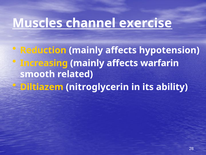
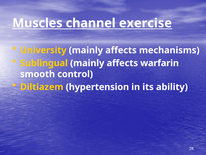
Reduction: Reduction -> University
hypotension: hypotension -> mechanisms
Increasing: Increasing -> Sublingual
related: related -> control
nitroglycerin: nitroglycerin -> hypertension
